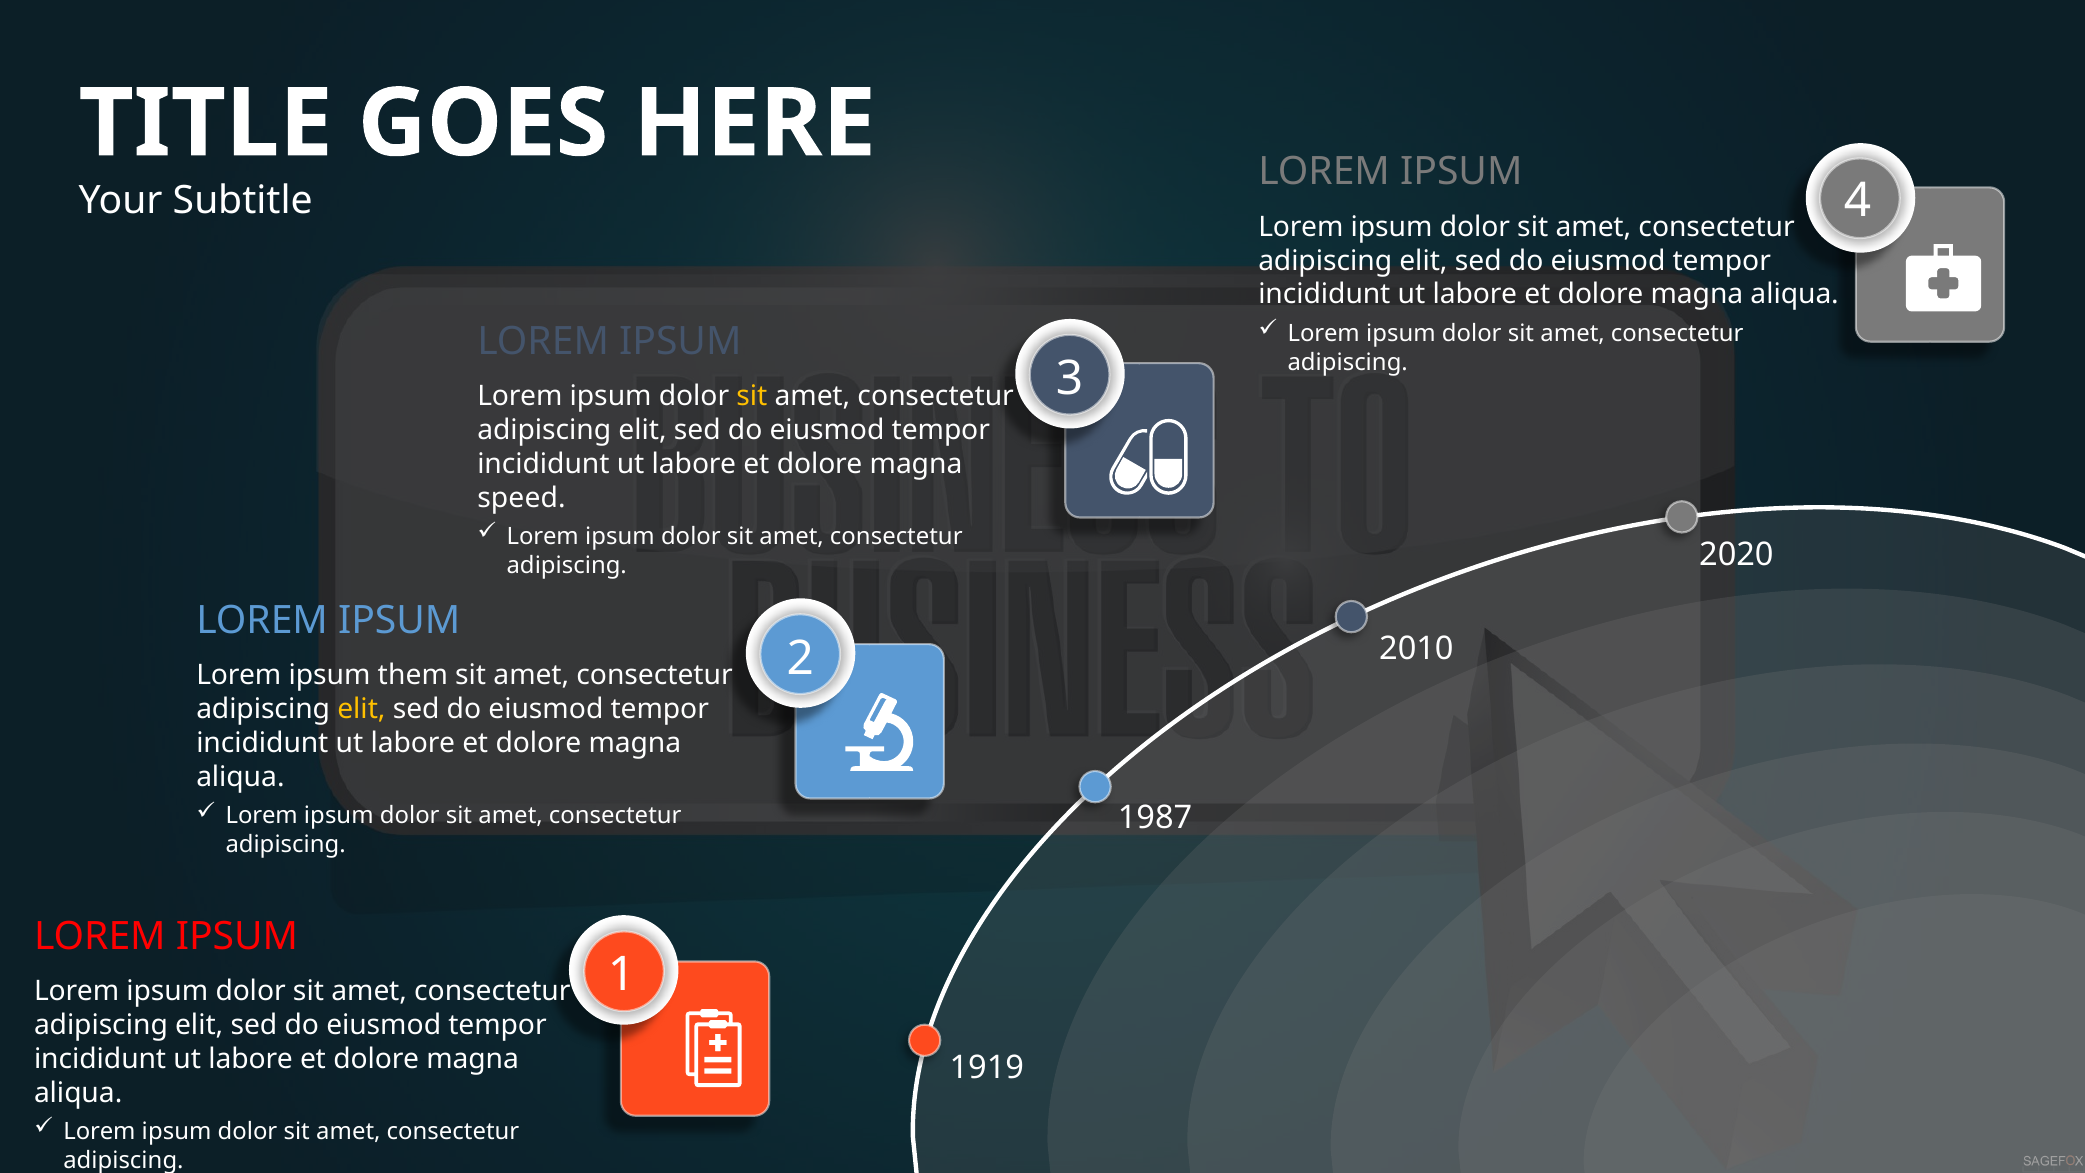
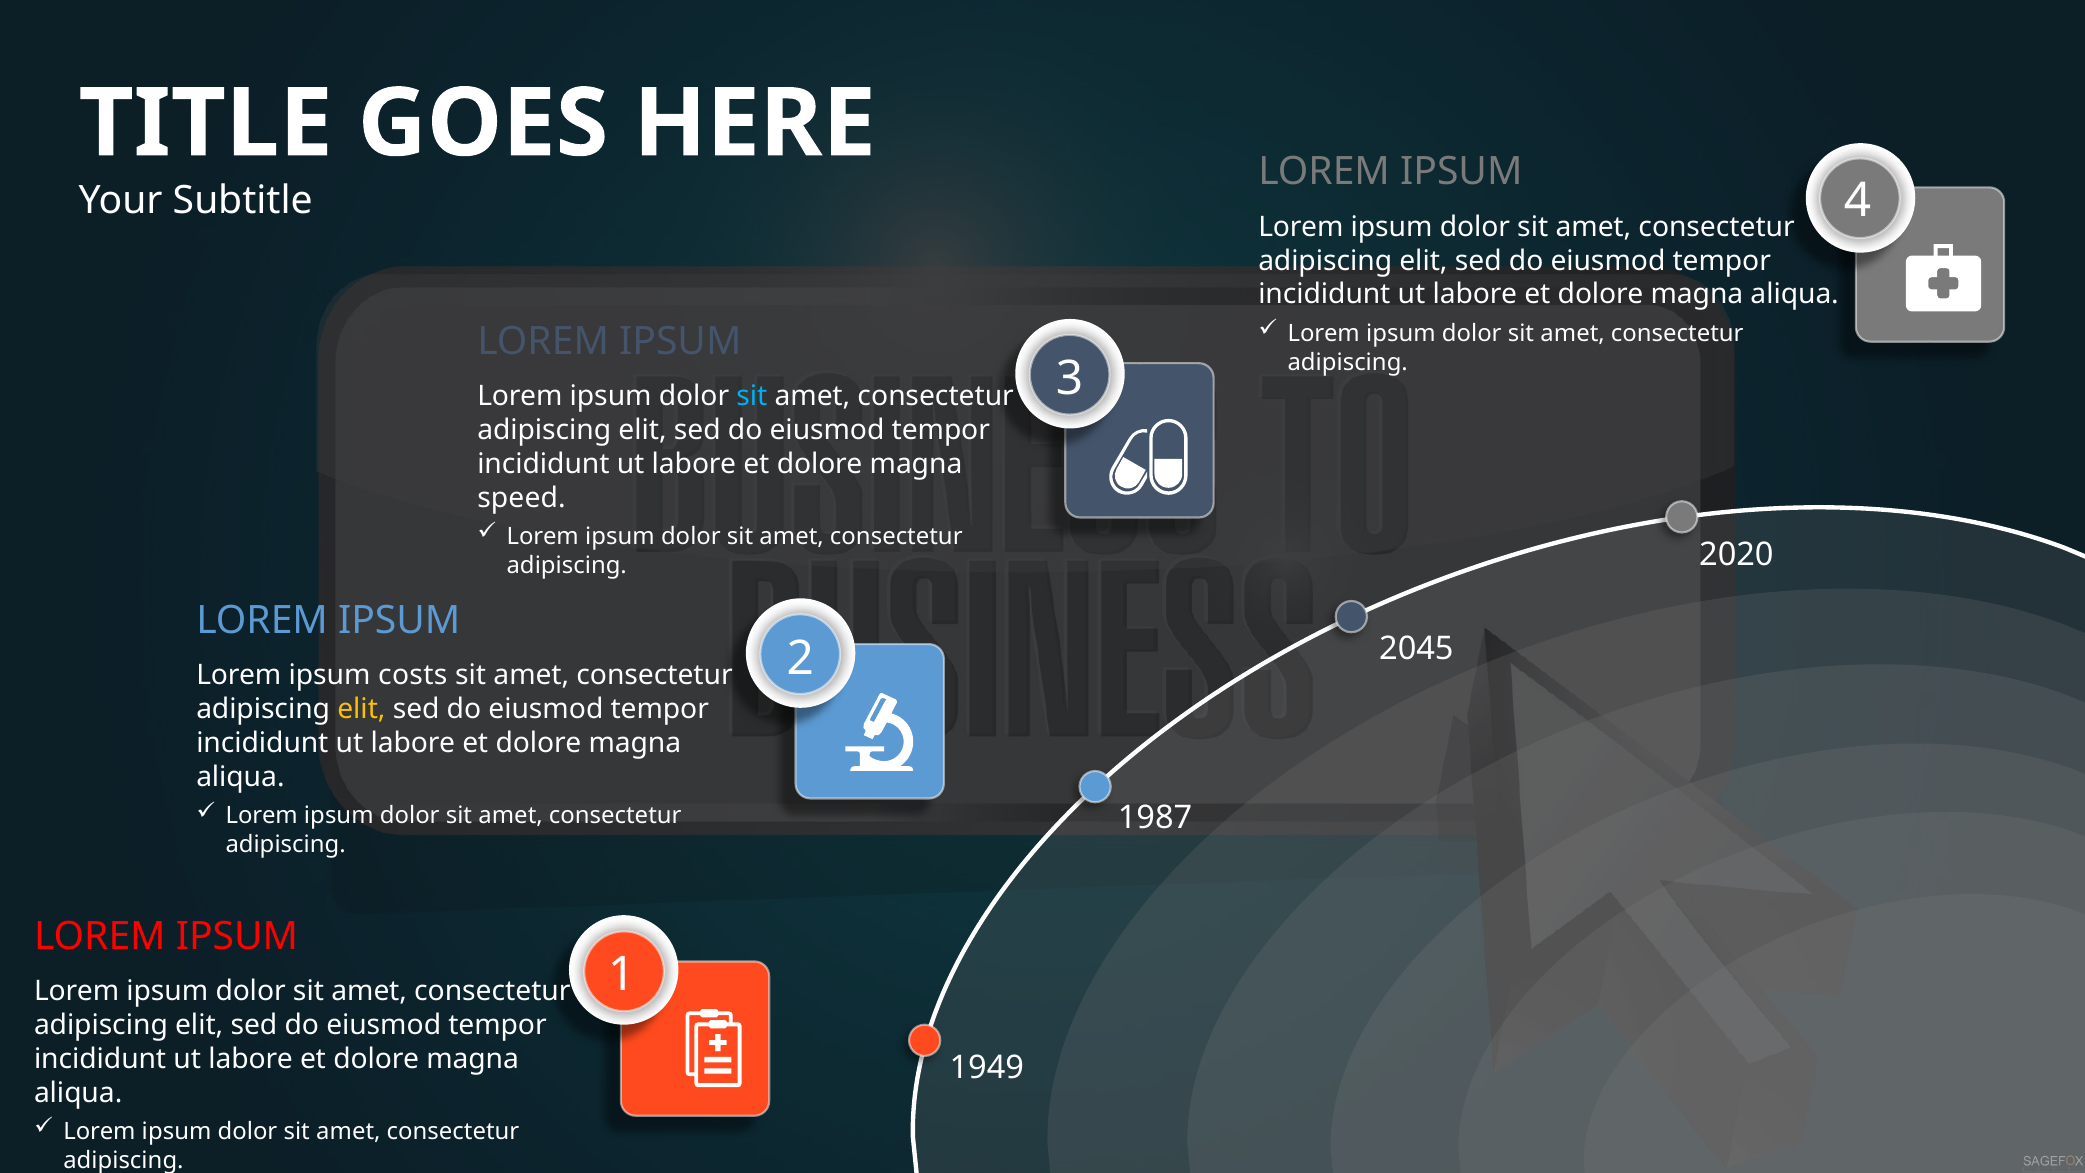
sit at (752, 396) colour: yellow -> light blue
2010: 2010 -> 2045
them: them -> costs
1919: 1919 -> 1949
